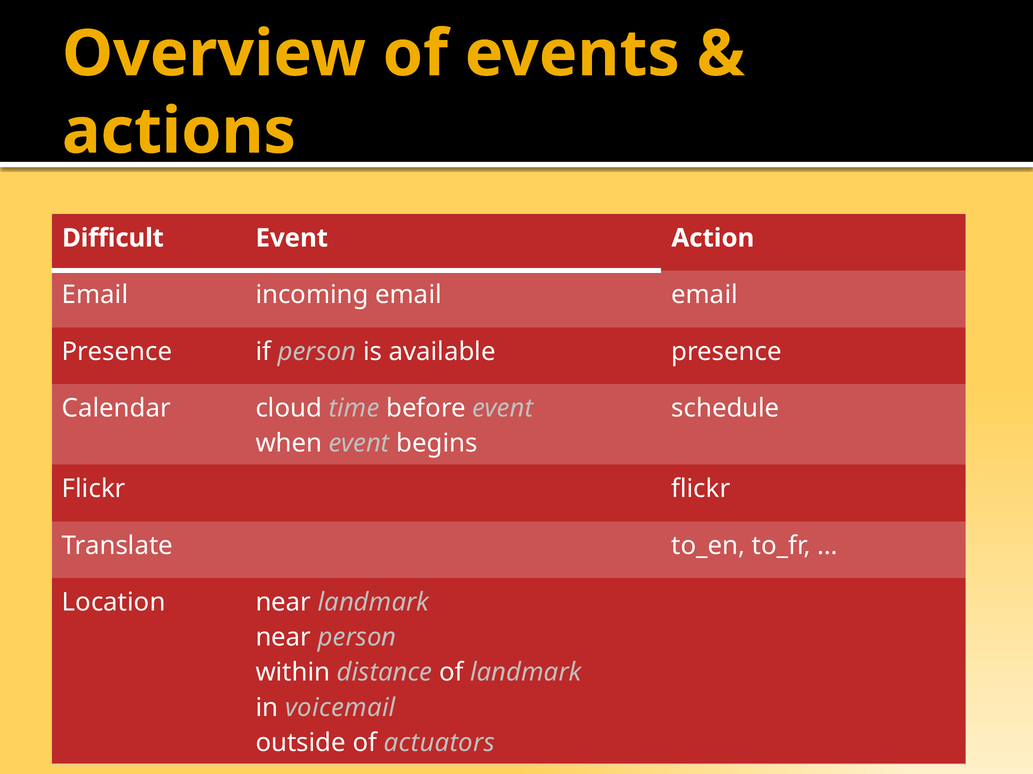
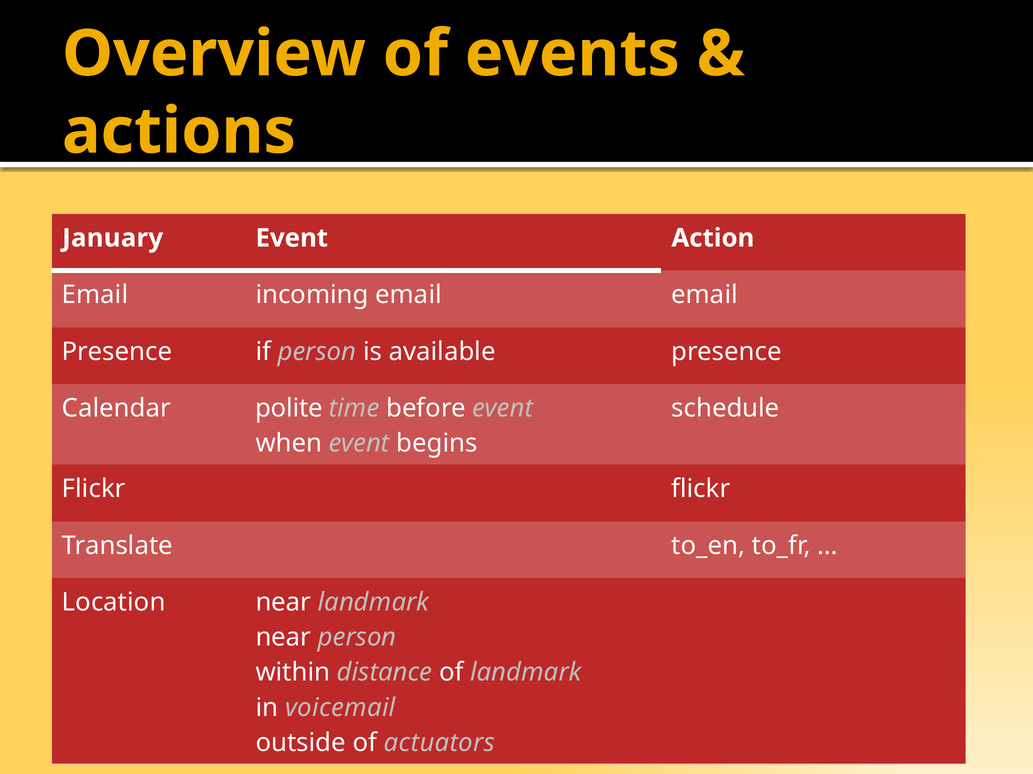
Difficult: Difficult -> January
cloud: cloud -> polite
